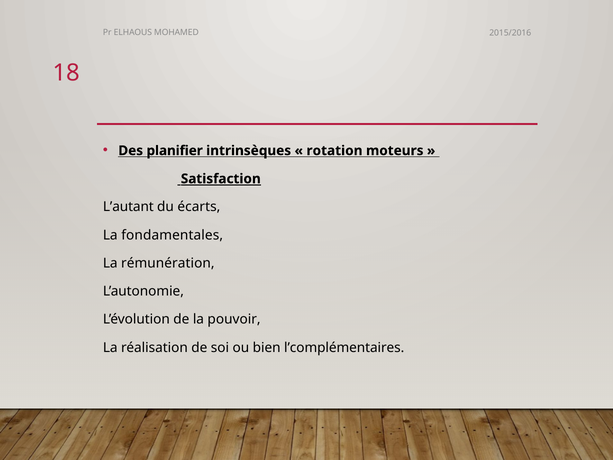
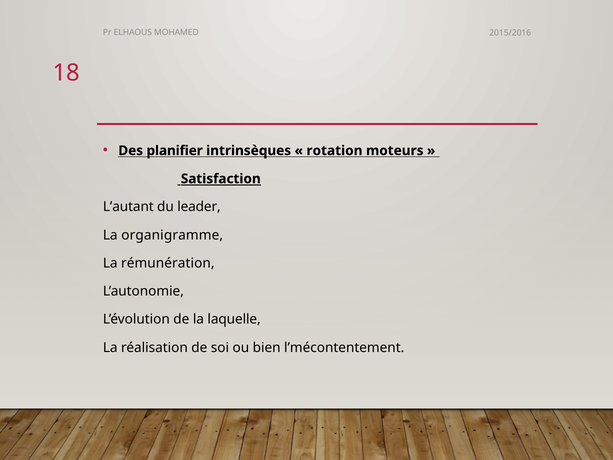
écarts: écarts -> leader
fondamentales: fondamentales -> organigramme
pouvoir: pouvoir -> laquelle
l’complémentaires: l’complémentaires -> l’mécontentement
